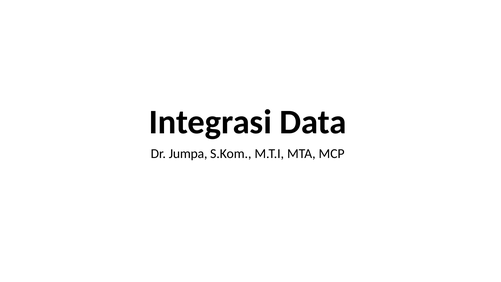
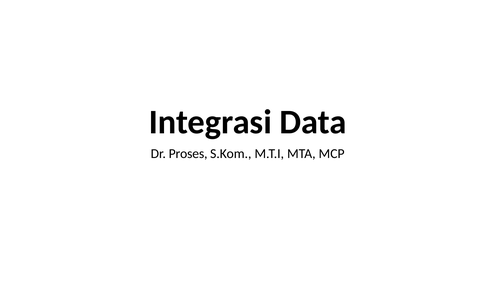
Jumpa: Jumpa -> Proses
